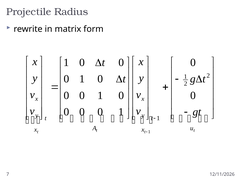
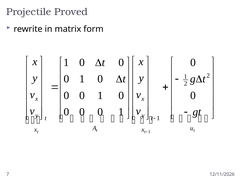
Radius: Radius -> Proved
